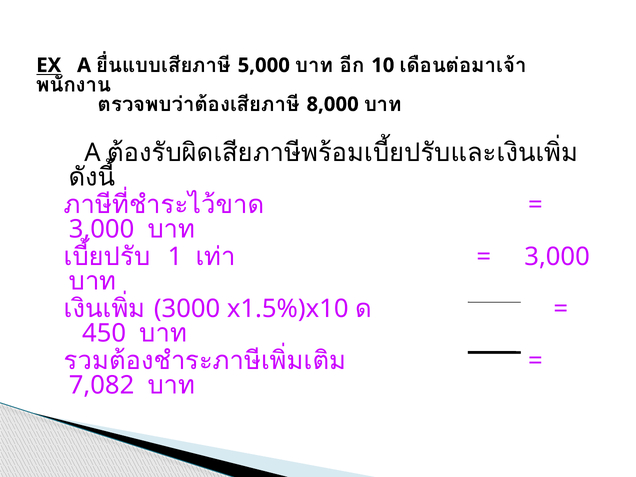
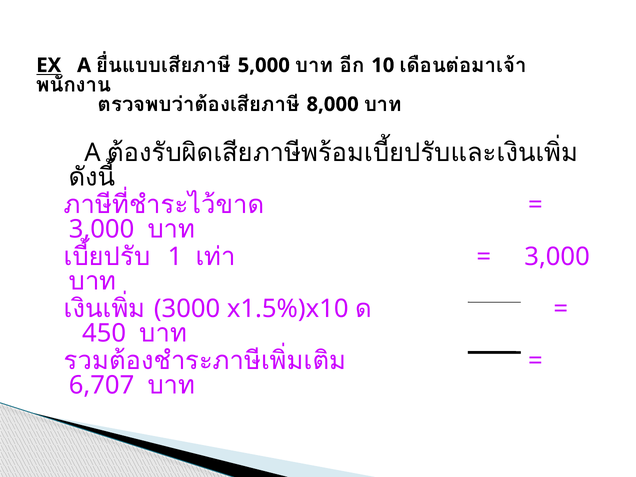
7,082: 7,082 -> 6,707
